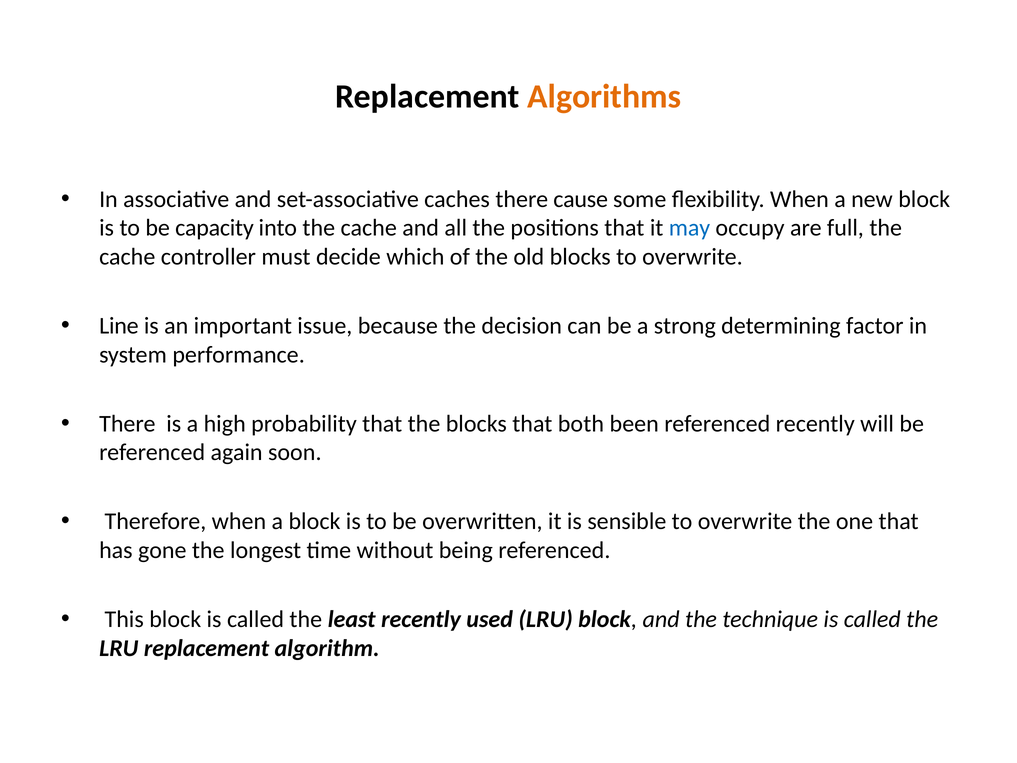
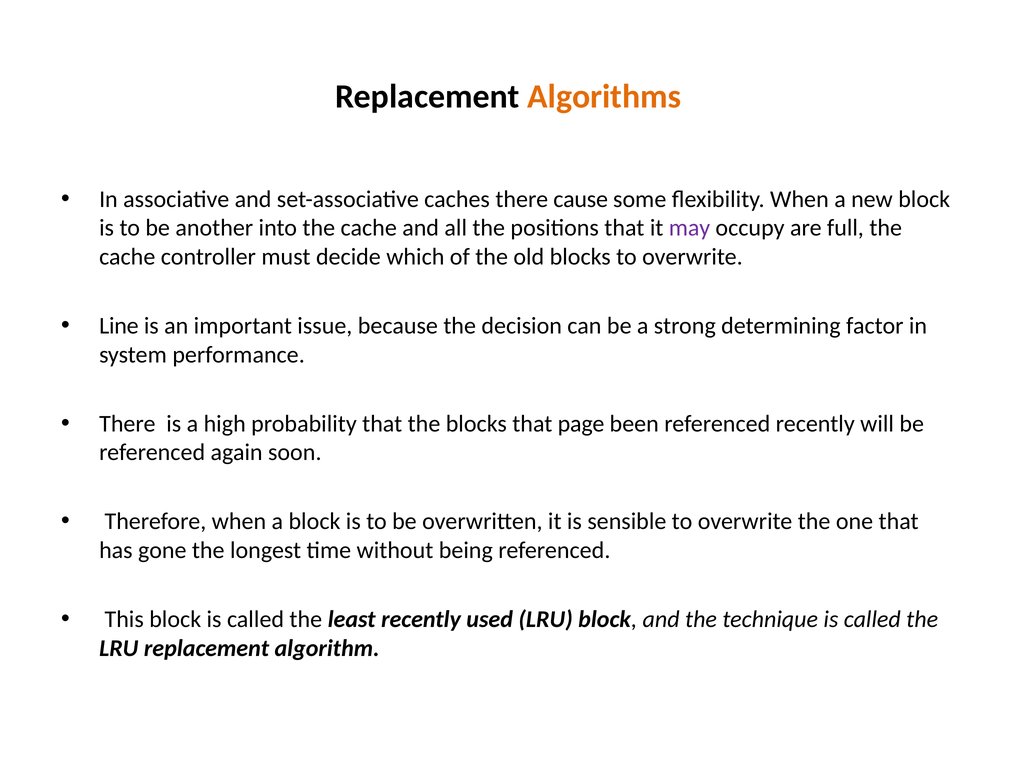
capacity: capacity -> another
may colour: blue -> purple
both: both -> page
